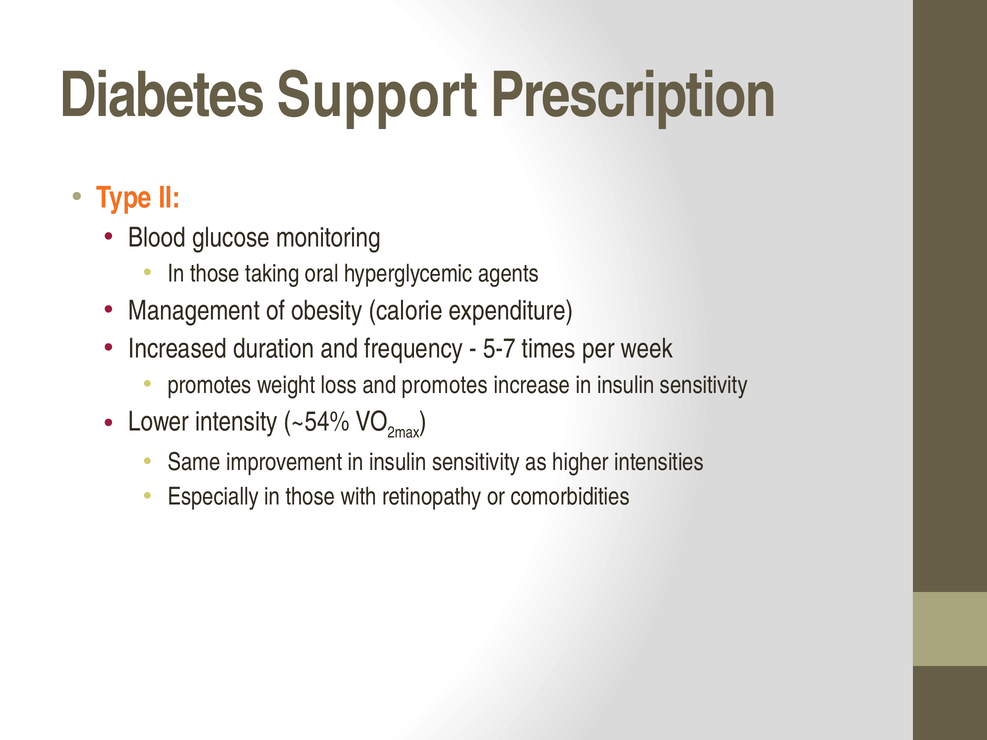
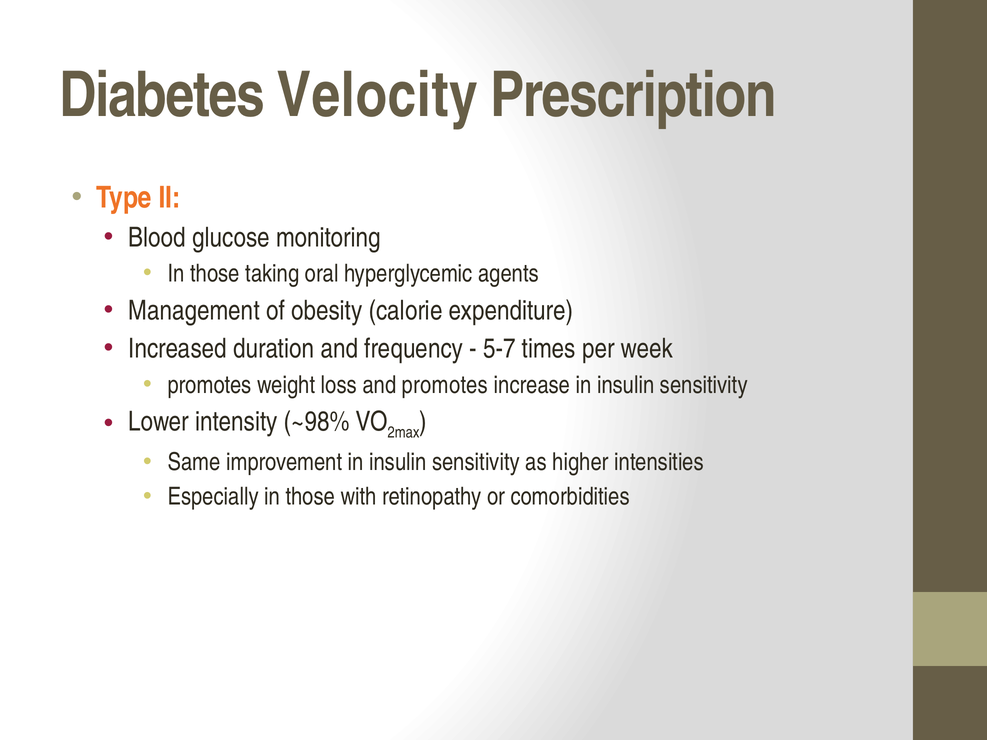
Support: Support -> Velocity
~54%: ~54% -> ~98%
